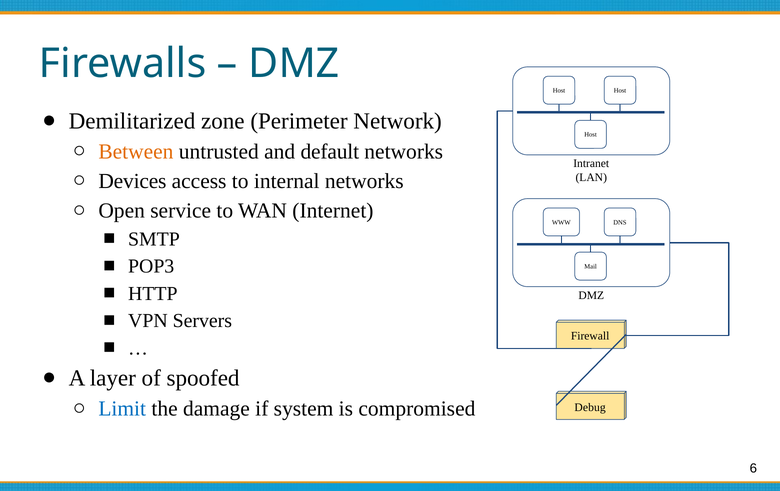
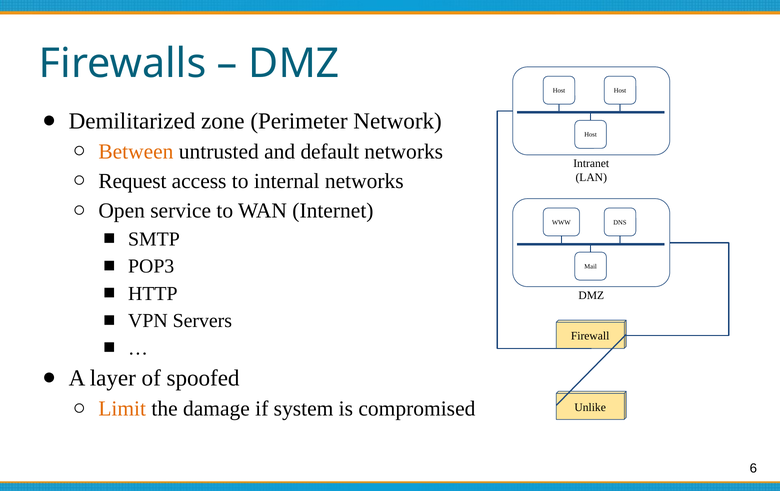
Devices: Devices -> Request
Limit colour: blue -> orange
Debug: Debug -> Unlike
